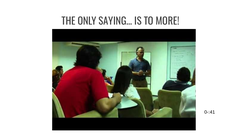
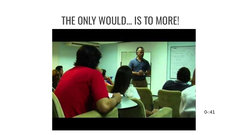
SAYING…: SAYING… -> WOULD…
